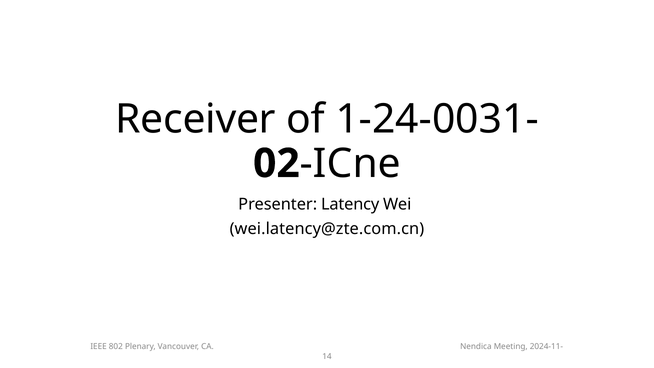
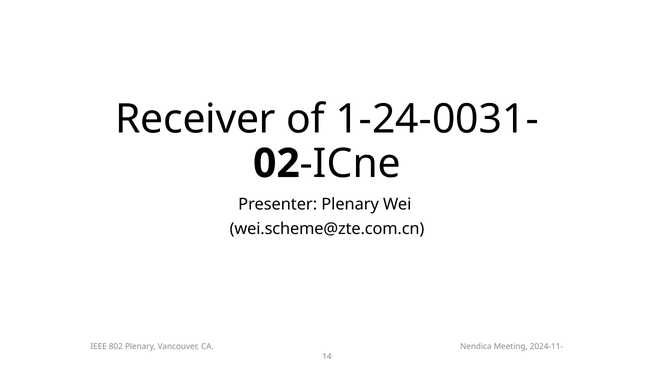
Presenter Latency: Latency -> Plenary
wei.latency@zte.com.cn: wei.latency@zte.com.cn -> wei.scheme@zte.com.cn
